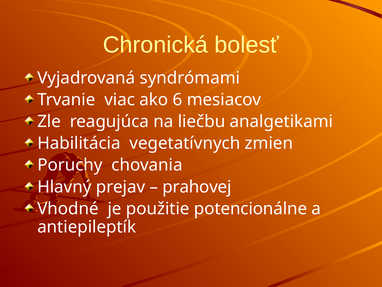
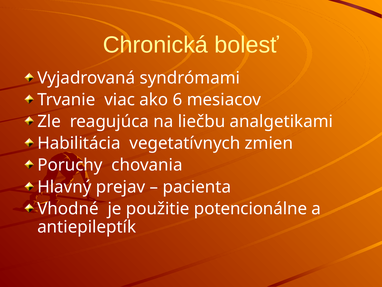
prahovej: prahovej -> pacienta
